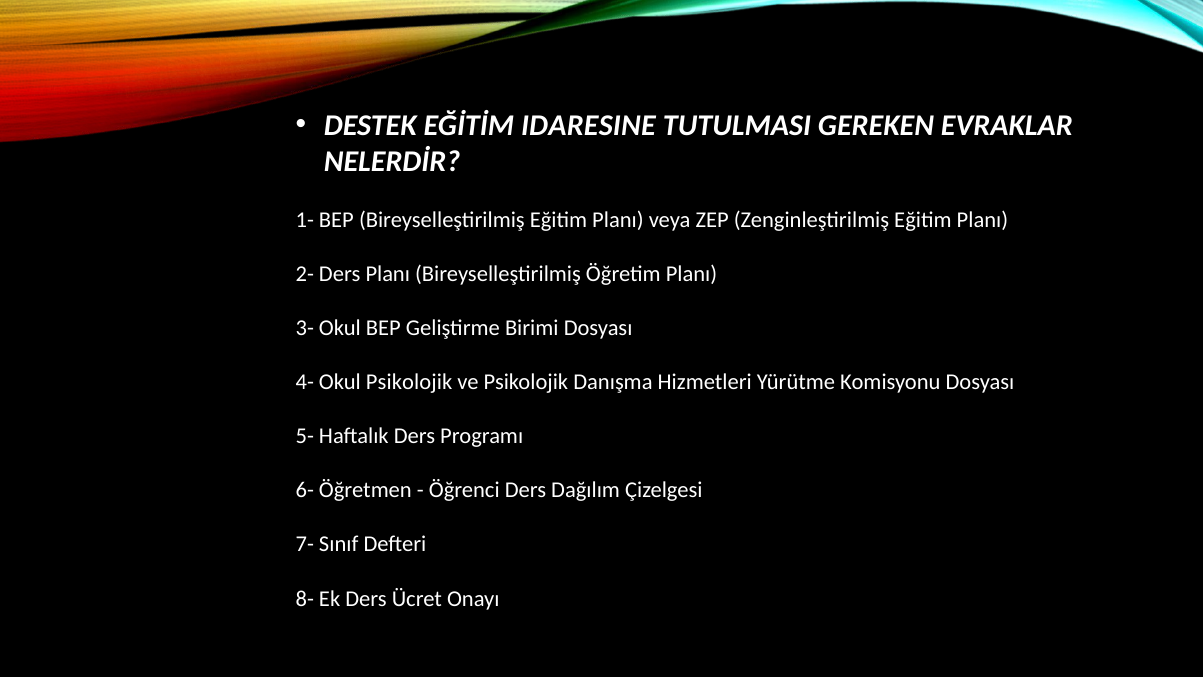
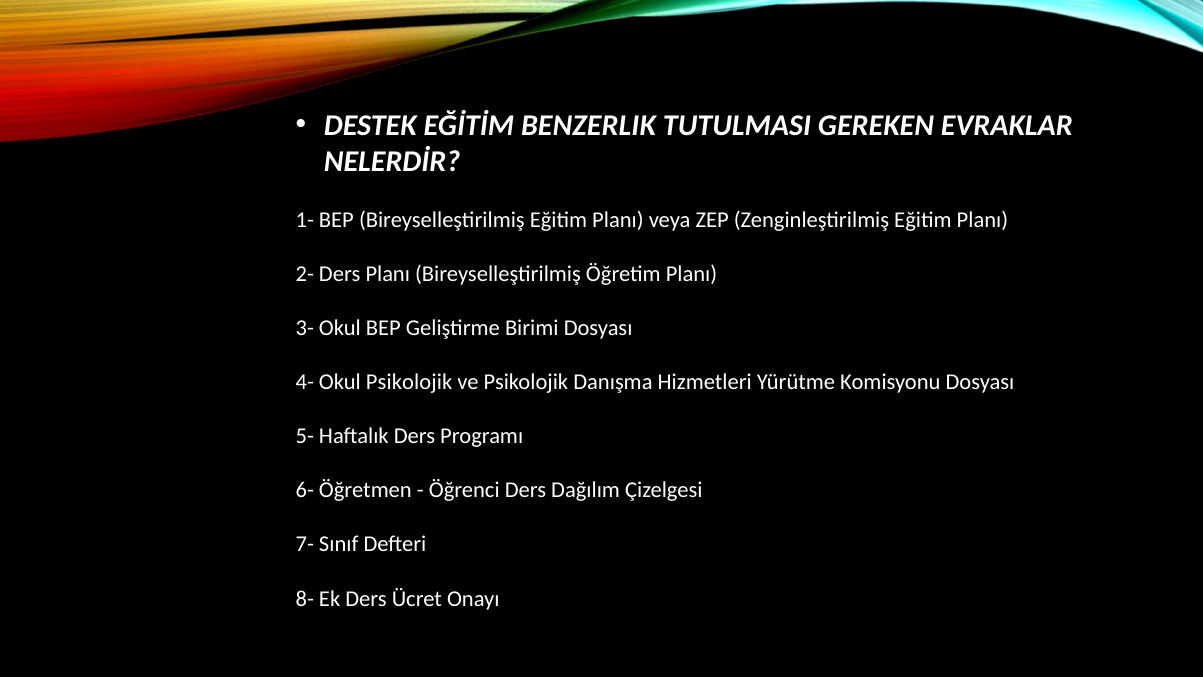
IDARESINE: IDARESINE -> BENZERLIK
